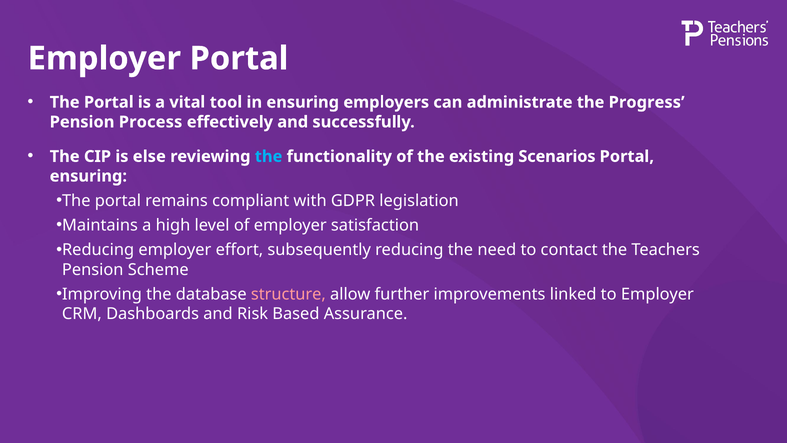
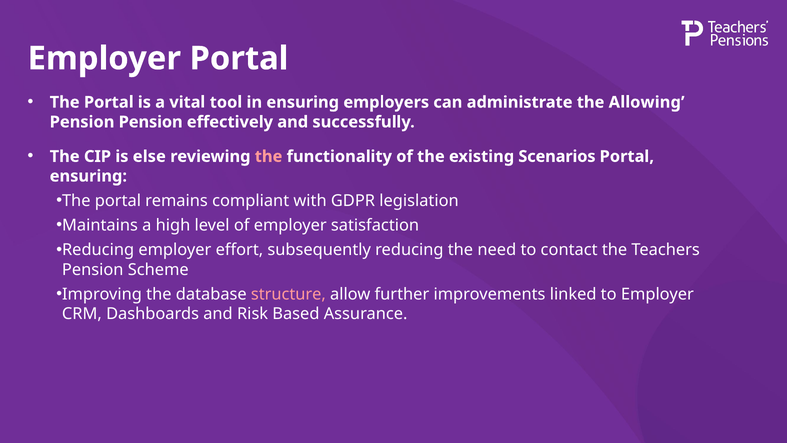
Progress: Progress -> Allowing
Pension Process: Process -> Pension
the at (269, 156) colour: light blue -> pink
